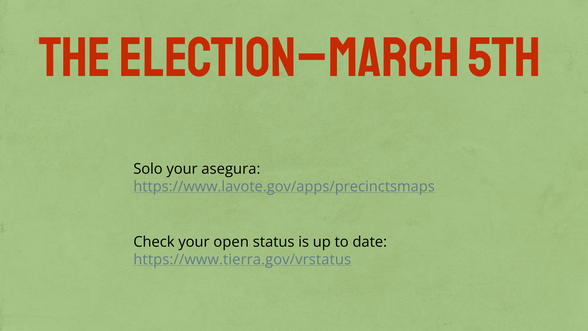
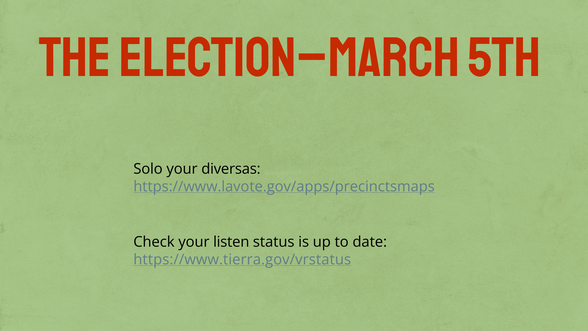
asegura: asegura -> diversas
open: open -> listen
